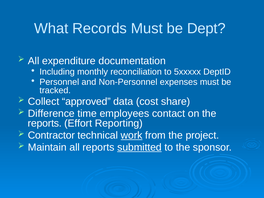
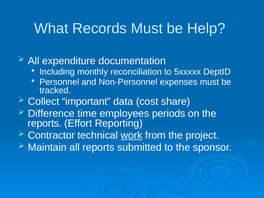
Dept: Dept -> Help
approved: approved -> important
contact: contact -> periods
submitted underline: present -> none
